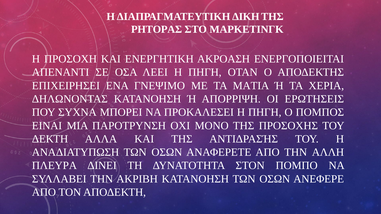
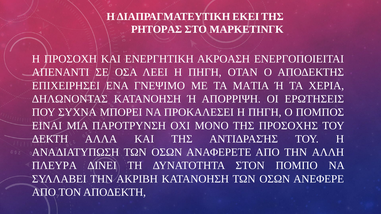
ΔΙΚΗ: ΔΙΚΗ -> ΕΚΕΙ
